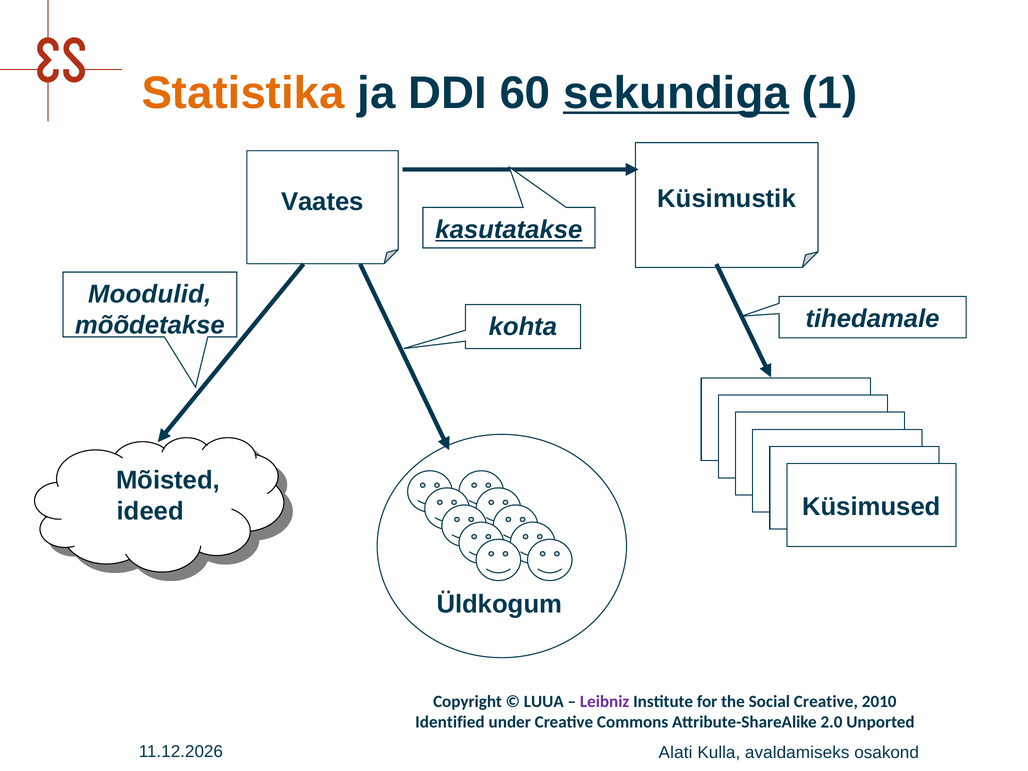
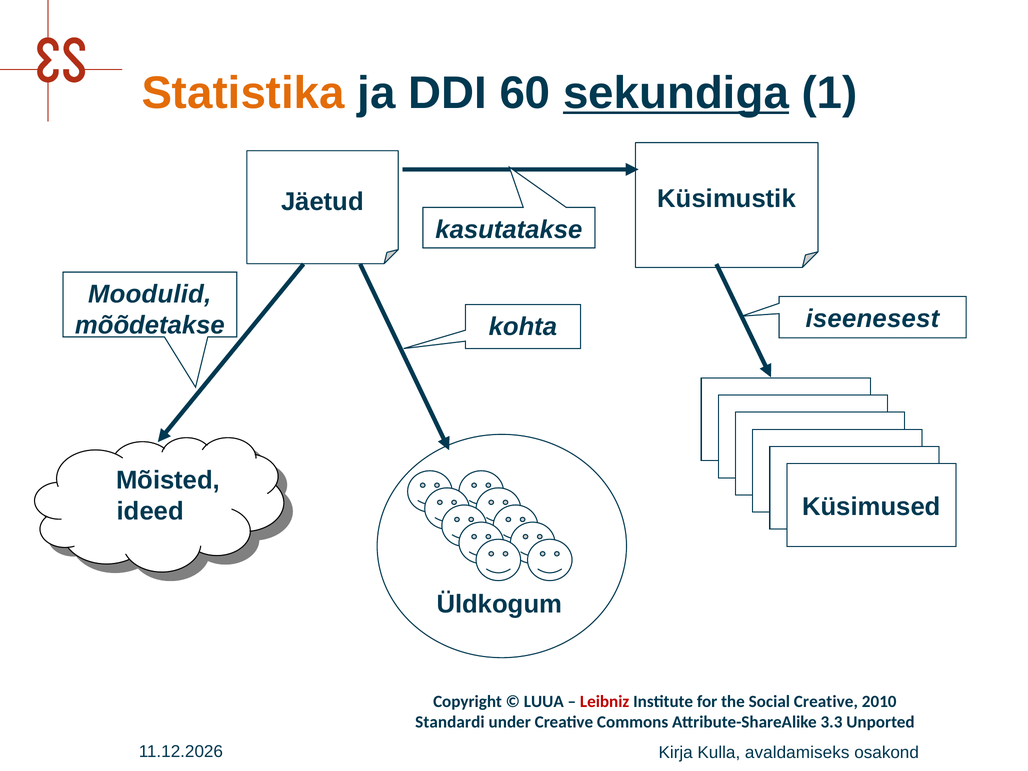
Vaates: Vaates -> Jäetud
kasutatakse underline: present -> none
tihedamale: tihedamale -> iseenesest
Leibniz colour: purple -> red
Identified: Identified -> Standardi
2.0: 2.0 -> 3.3
Alati: Alati -> Kirja
